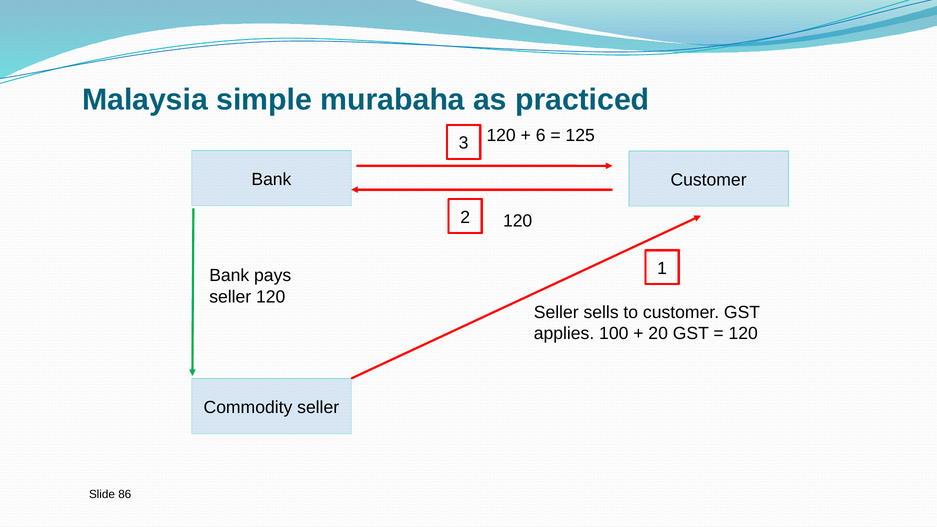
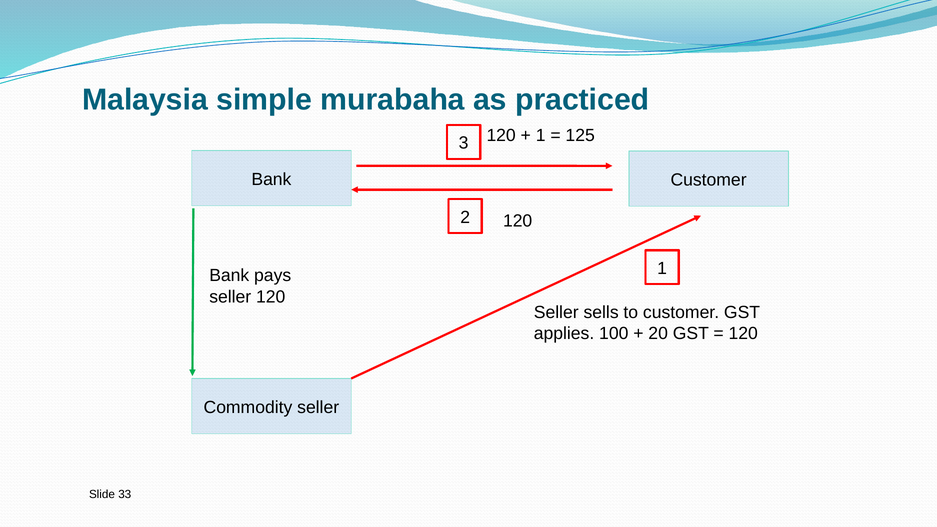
6 at (541, 135): 6 -> 1
86: 86 -> 33
